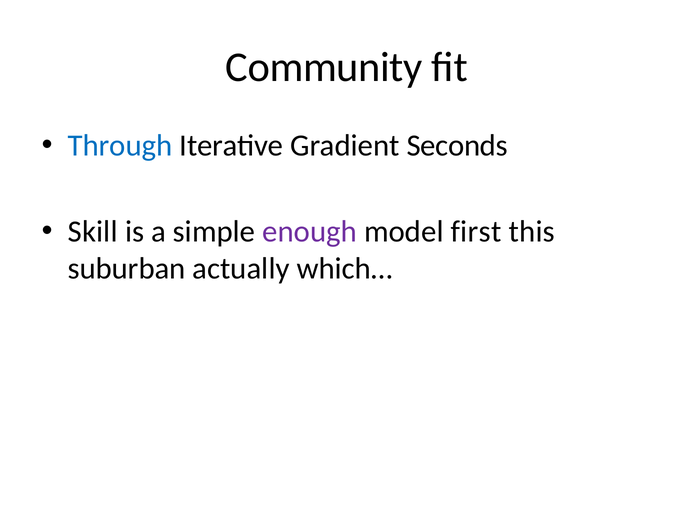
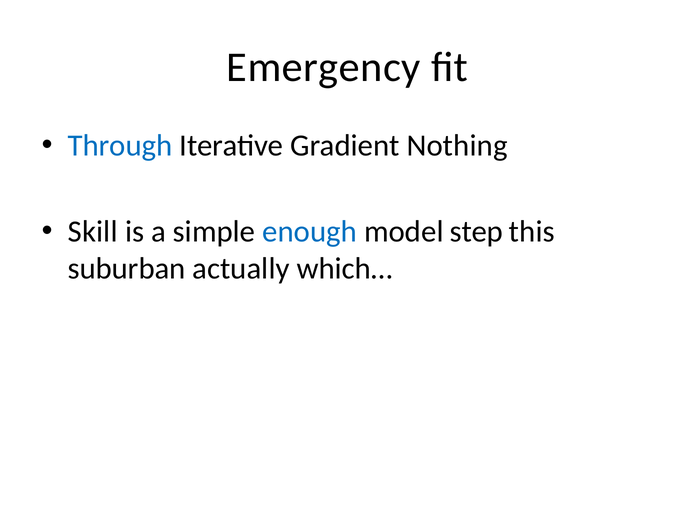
Community: Community -> Emergency
Seconds: Seconds -> Nothing
enough colour: purple -> blue
first: first -> step
